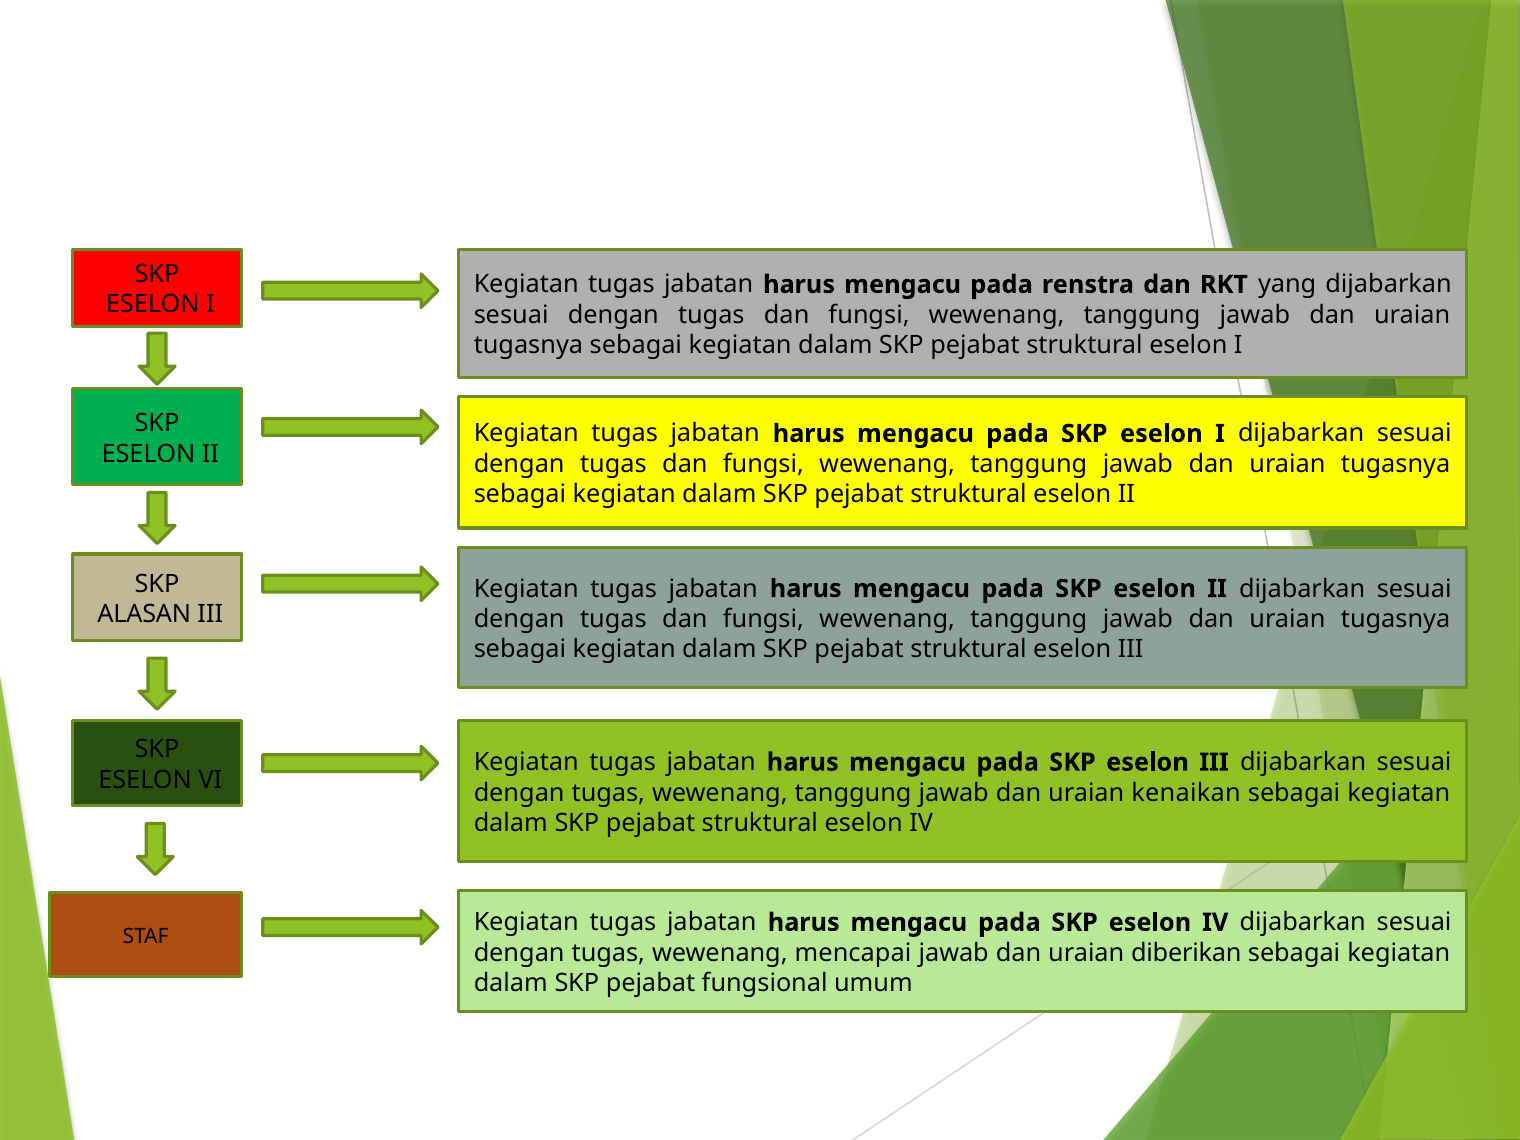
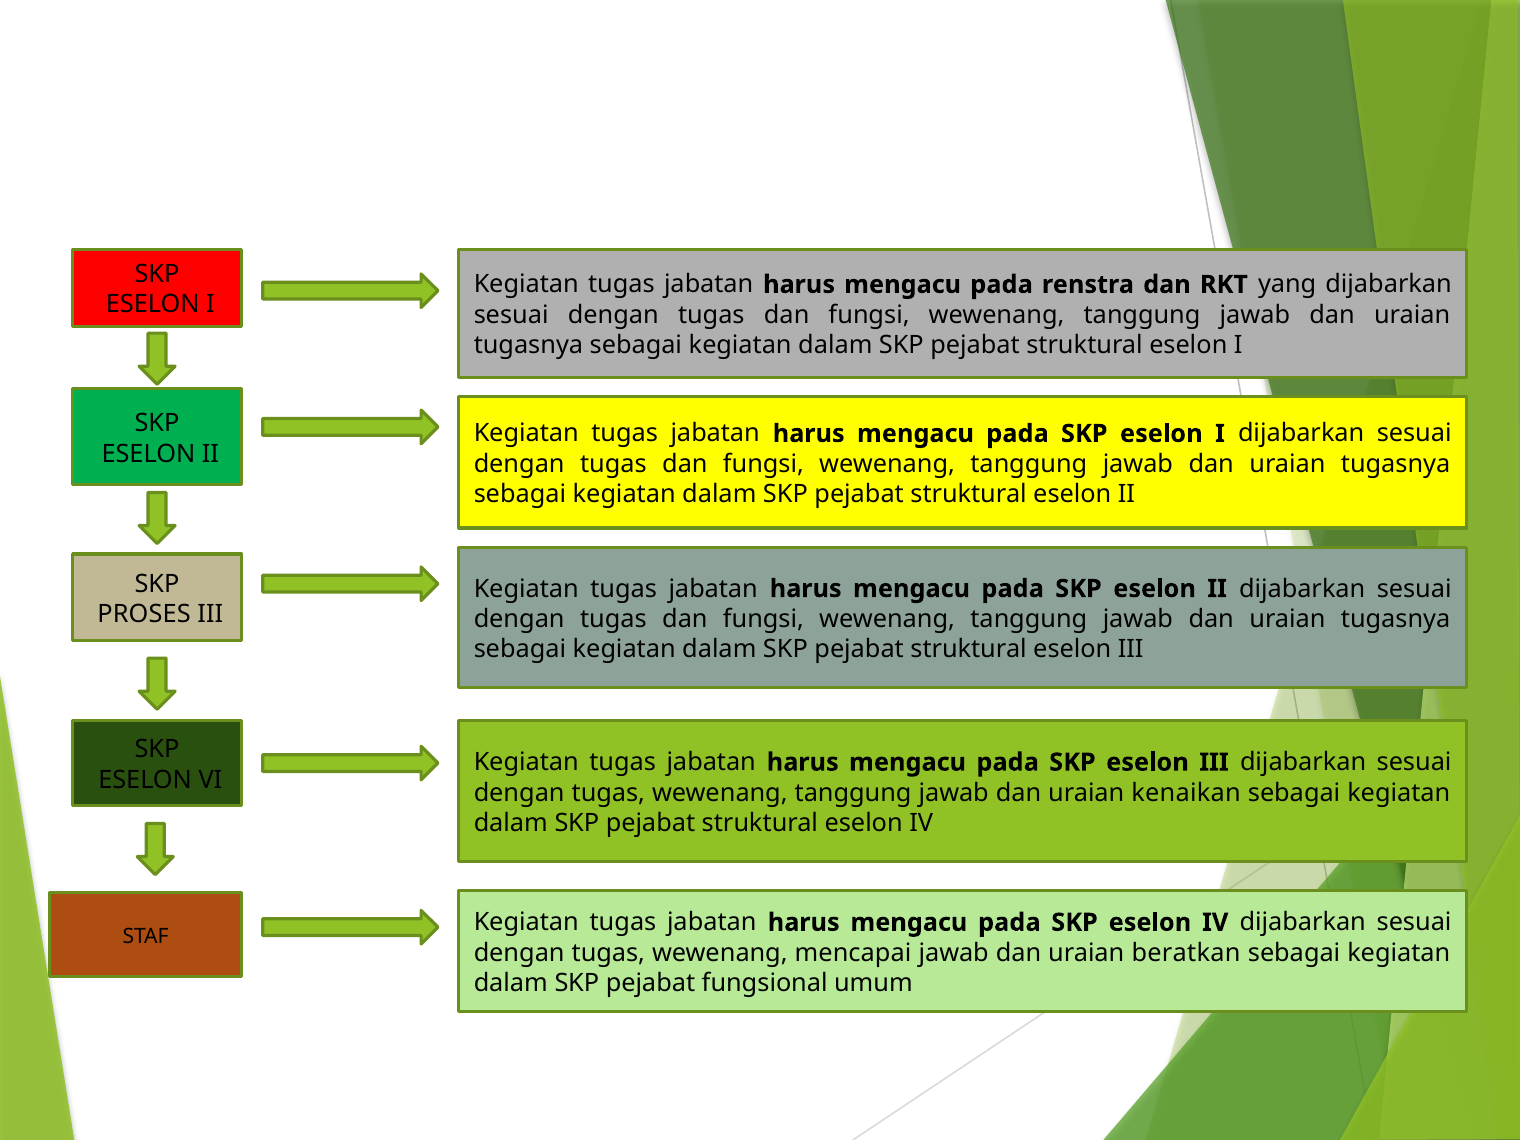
ALASAN: ALASAN -> PROSES
diberikan: diberikan -> beratkan
